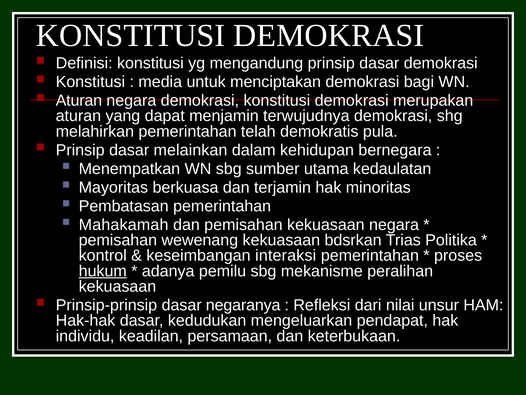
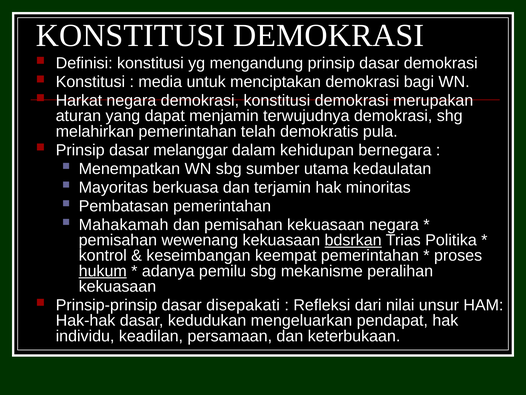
Aturan at (79, 100): Aturan -> Harkat
melainkan: melainkan -> melanggar
bdsrkan underline: none -> present
interaksi: interaksi -> keempat
negaranya: negaranya -> disepakati
